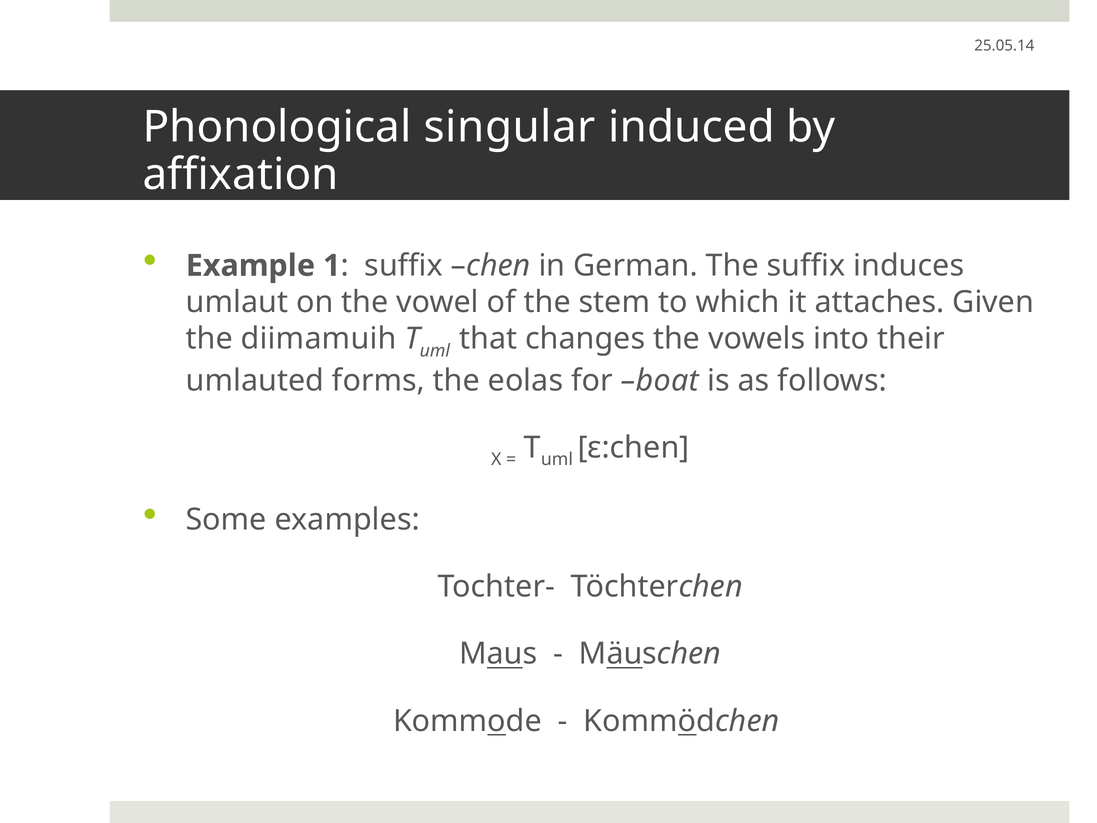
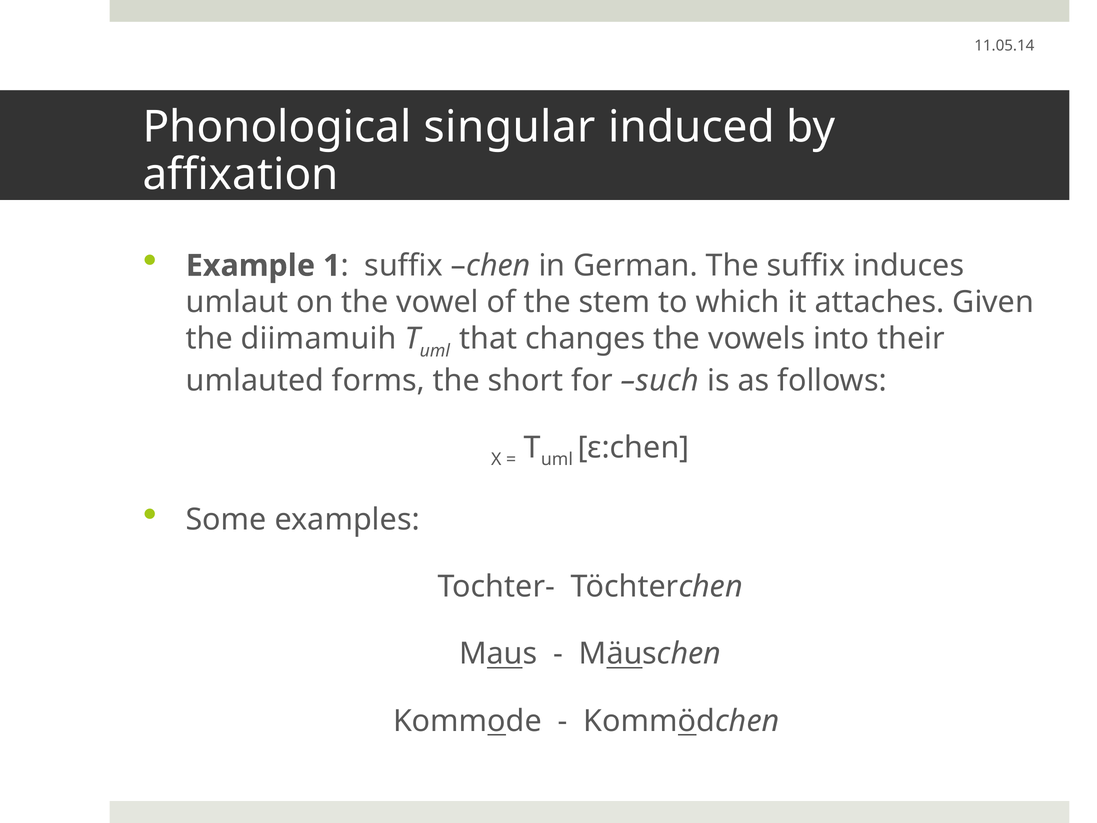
25.05.14: 25.05.14 -> 11.05.14
eolas: eolas -> short
boat: boat -> such
